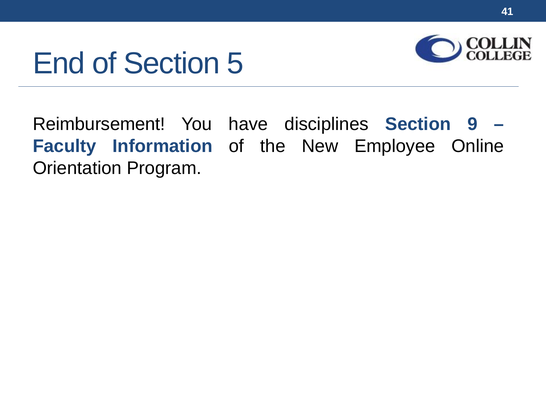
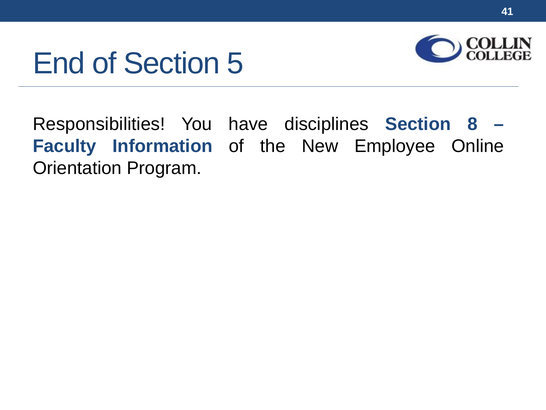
Reimbursement: Reimbursement -> Responsibilities
9: 9 -> 8
